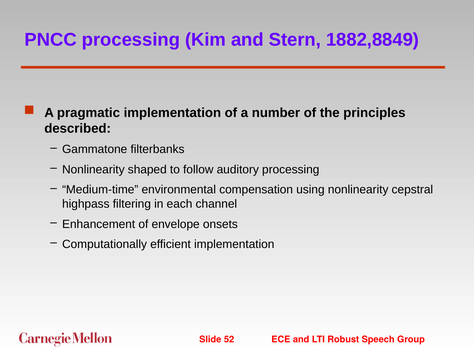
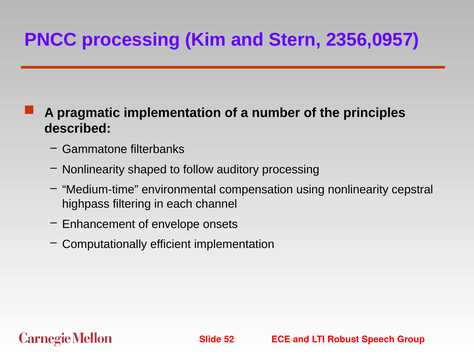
1882,8849: 1882,8849 -> 2356,0957
